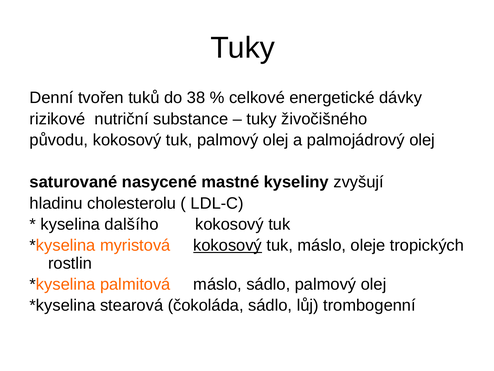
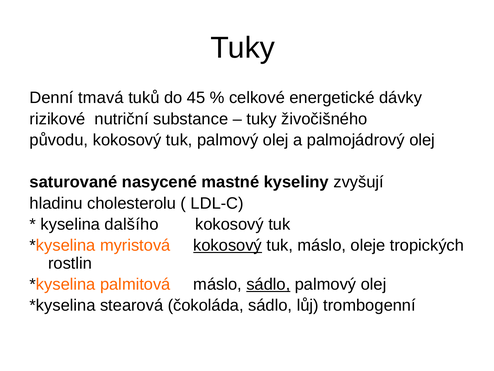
tvořen: tvořen -> tmavá
38: 38 -> 45
sádlo at (268, 284) underline: none -> present
